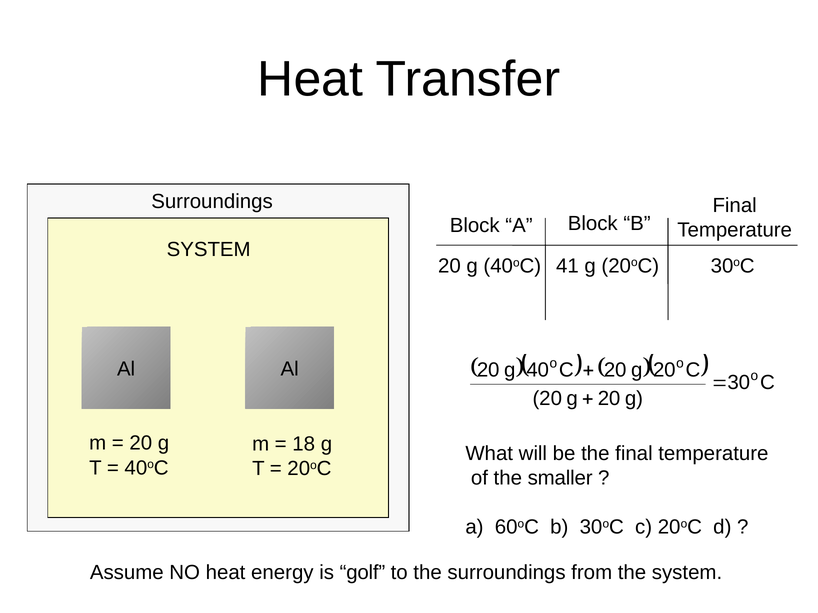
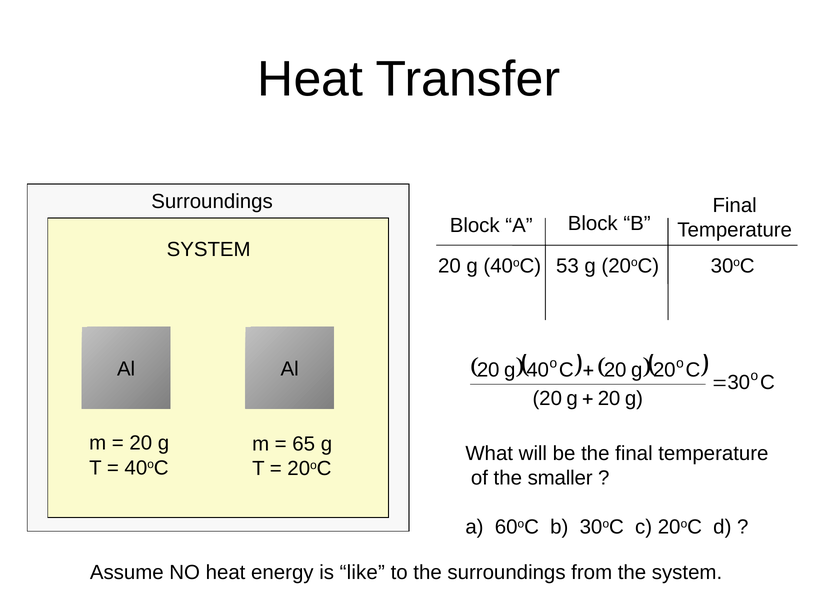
41: 41 -> 53
18: 18 -> 65
golf: golf -> like
